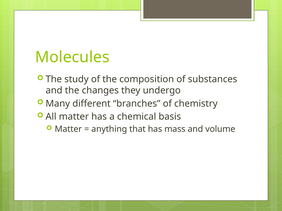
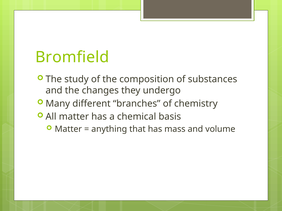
Molecules: Molecules -> Bromfield
